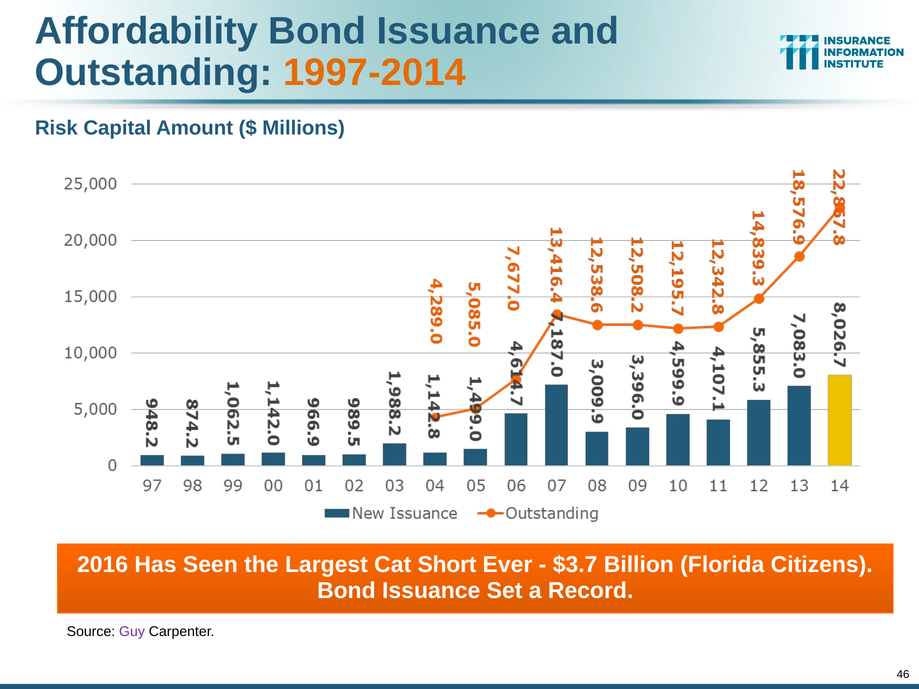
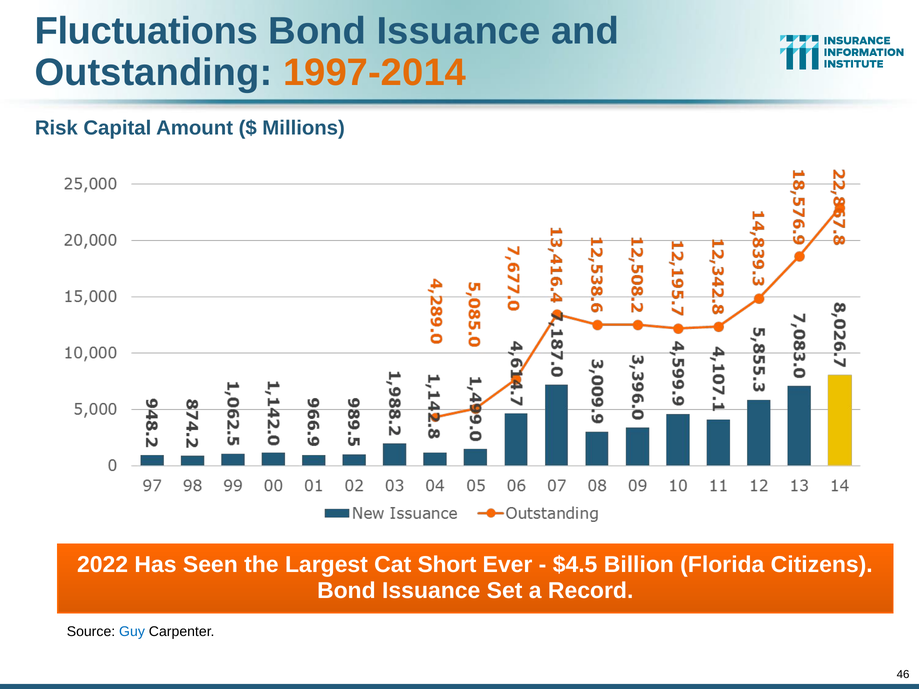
Affordability: Affordability -> Fluctuations
2016: 2016 -> 2022
$3.7: $3.7 -> $4.5
Guy colour: purple -> blue
